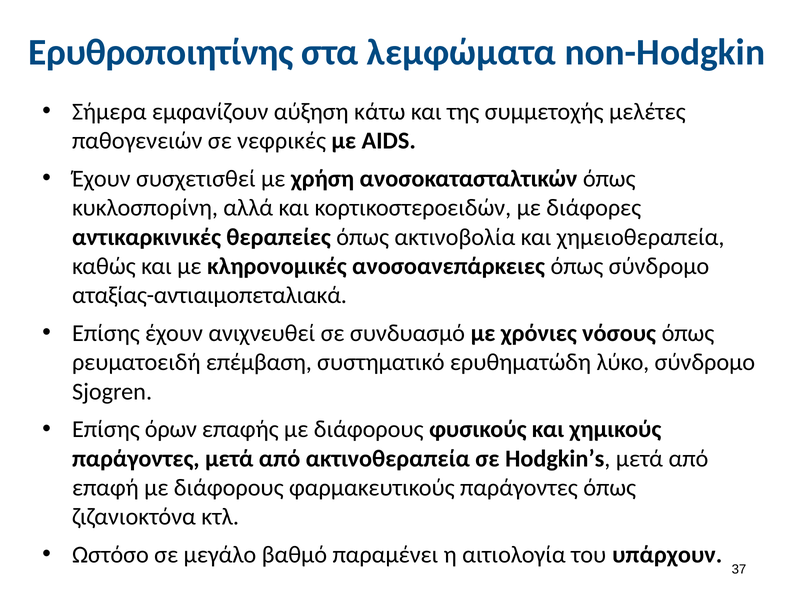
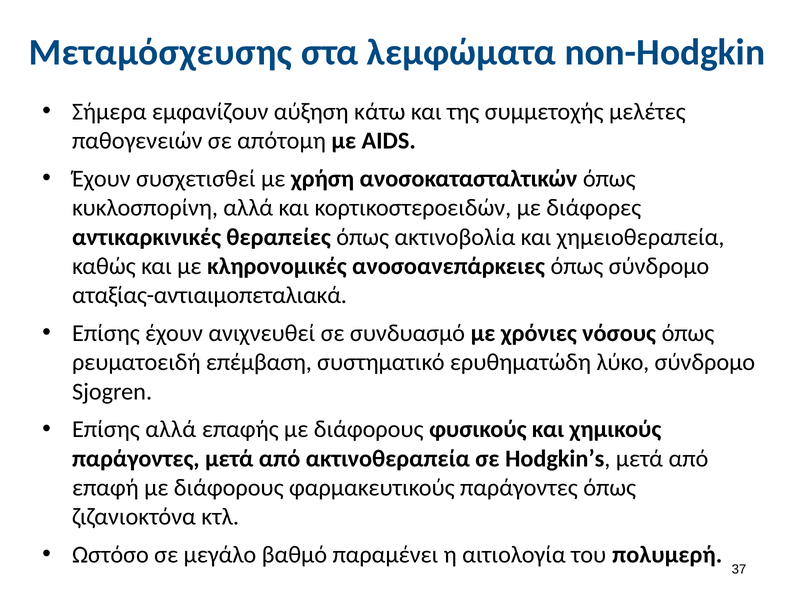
Ερυθροποιητίνης: Ερυθροποιητίνης -> Μεταμόσχευσης
νεφρικές: νεφρικές -> απότομη
Επίσης όρων: όρων -> αλλά
υπάρχουν: υπάρχουν -> πολυμερή
